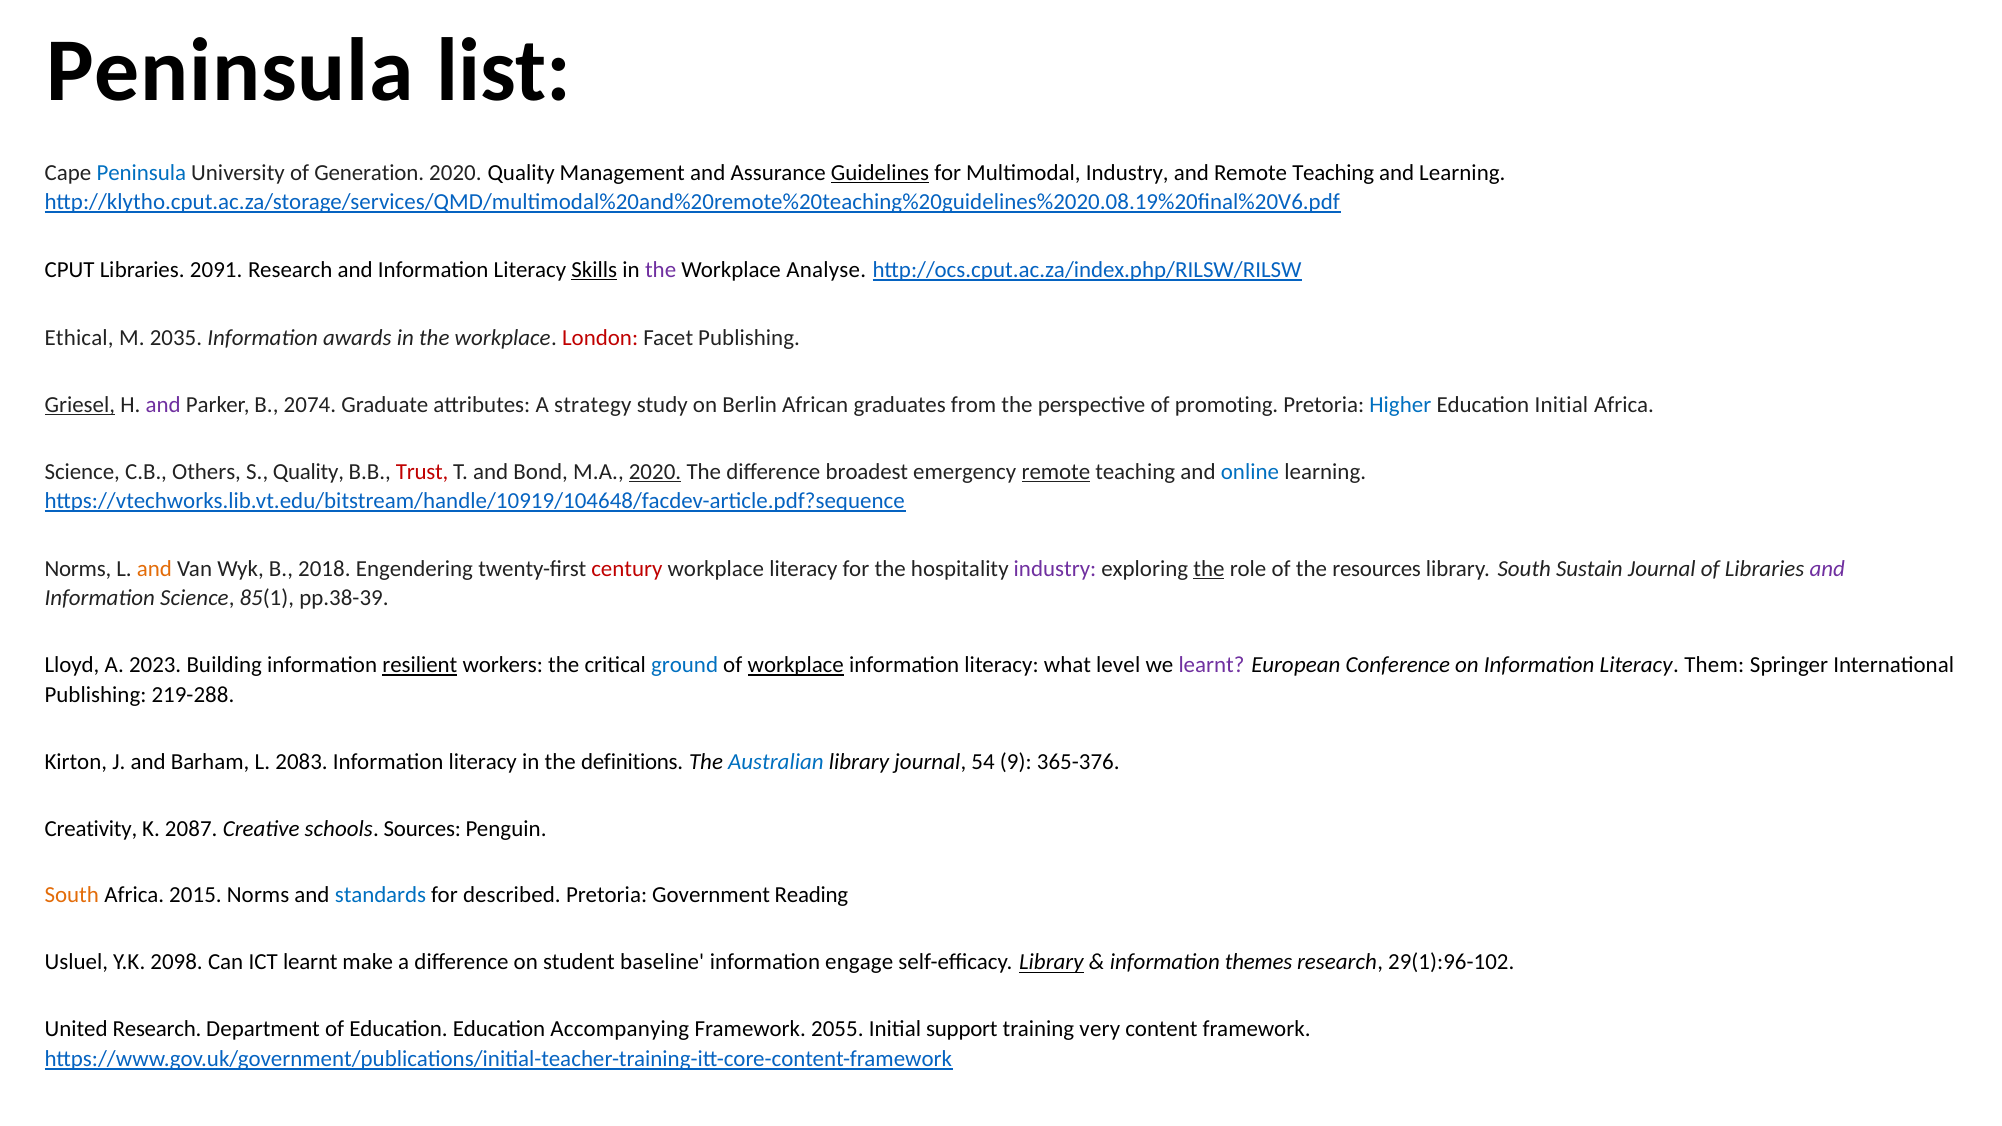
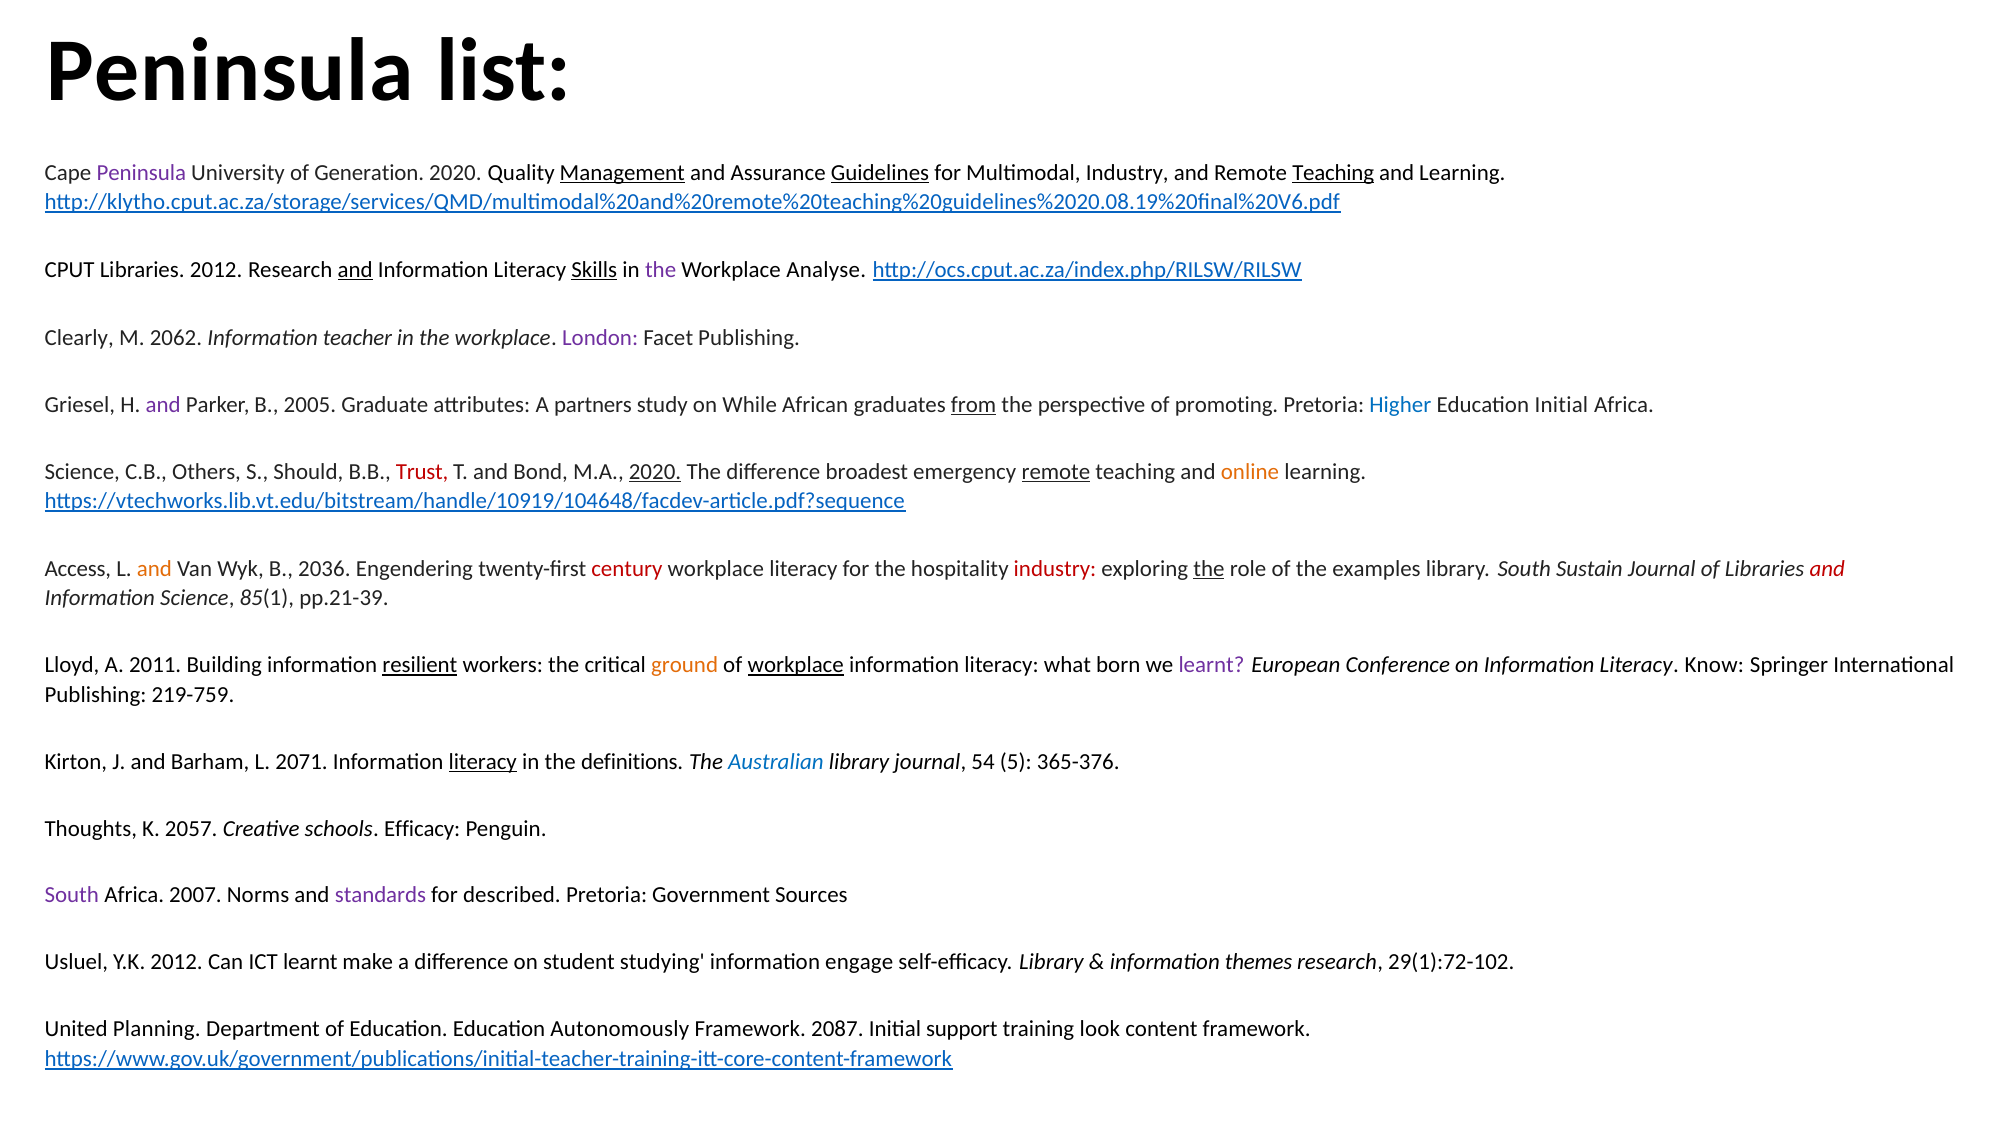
Peninsula at (141, 173) colour: blue -> purple
Management underline: none -> present
Teaching at (1333, 173) underline: none -> present
Libraries 2091: 2091 -> 2012
and at (355, 270) underline: none -> present
Ethical: Ethical -> Clearly
2035: 2035 -> 2062
awards: awards -> teacher
London colour: red -> purple
Griesel underline: present -> none
2074: 2074 -> 2005
strategy: strategy -> partners
Berlin: Berlin -> While
from underline: none -> present
S Quality: Quality -> Should
online colour: blue -> orange
Norms at (78, 569): Norms -> Access
2018: 2018 -> 2036
industry at (1055, 569) colour: purple -> red
resources: resources -> examples
and at (1827, 569) colour: purple -> red
pp.38-39: pp.38-39 -> pp.21-39
2023: 2023 -> 2011
ground colour: blue -> orange
level: level -> born
Them: Them -> Know
219-288: 219-288 -> 219-759
2083: 2083 -> 2071
literacy at (483, 762) underline: none -> present
9: 9 -> 5
Creativity: Creativity -> Thoughts
2087: 2087 -> 2057
Sources: Sources -> Efficacy
South at (72, 896) colour: orange -> purple
2015: 2015 -> 2007
standards colour: blue -> purple
Reading: Reading -> Sources
Y.K 2098: 2098 -> 2012
baseline: baseline -> studying
Library at (1051, 962) underline: present -> none
29(1):96-102: 29(1):96-102 -> 29(1):72-102
United Research: Research -> Planning
Accompanying: Accompanying -> Autonomously
2055: 2055 -> 2087
very: very -> look
